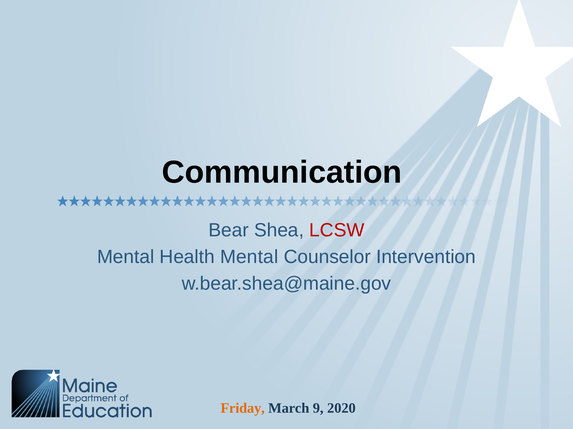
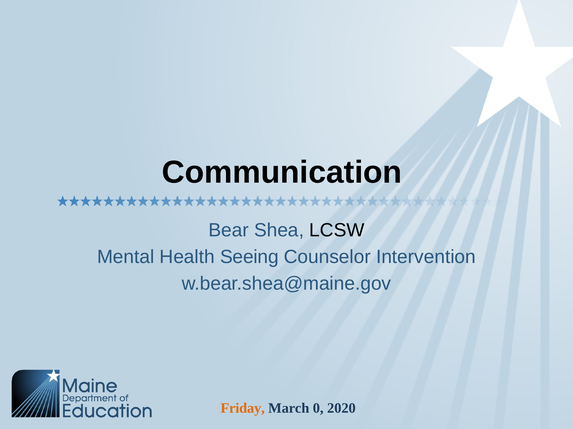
LCSW colour: red -> black
Health Mental: Mental -> Seeing
9: 9 -> 0
